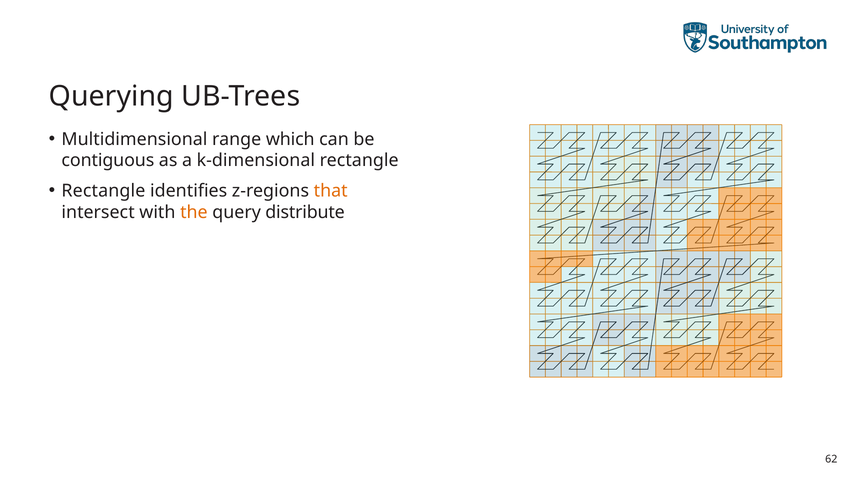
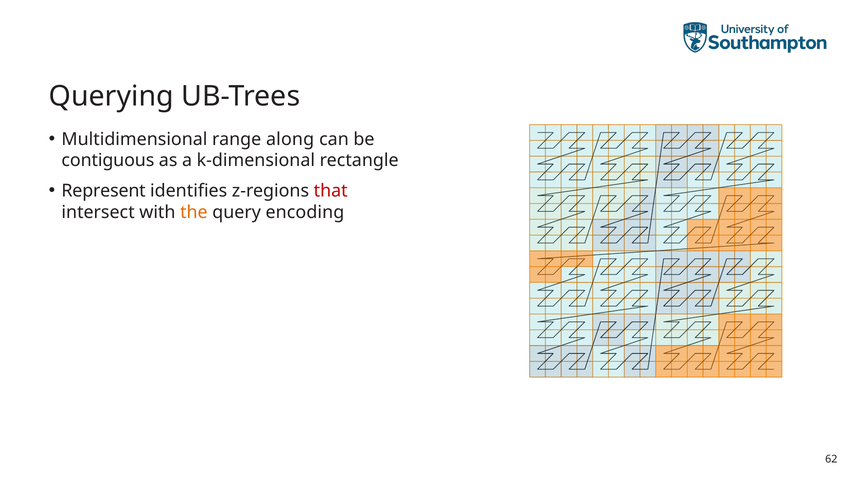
which: which -> along
Rectangle at (103, 191): Rectangle -> Represent
that colour: orange -> red
distribute: distribute -> encoding
